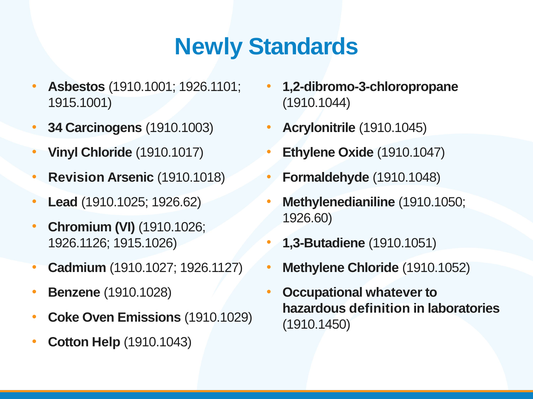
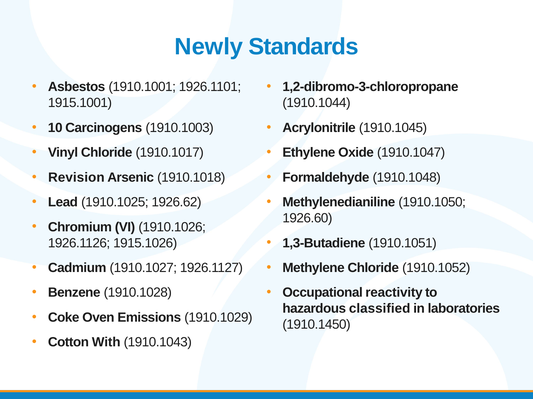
34: 34 -> 10
whatever: whatever -> reactivity
definition: definition -> classified
Help: Help -> With
